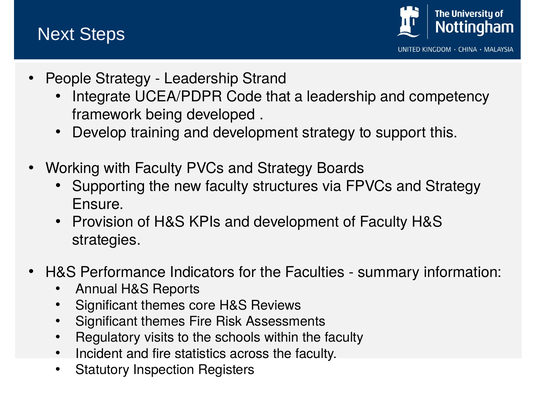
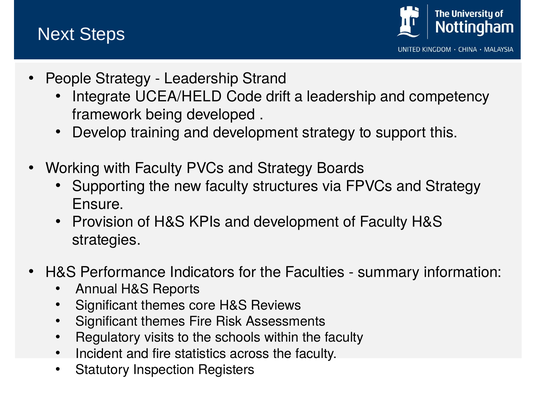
UCEA/PDPR: UCEA/PDPR -> UCEA/HELD
that: that -> drift
